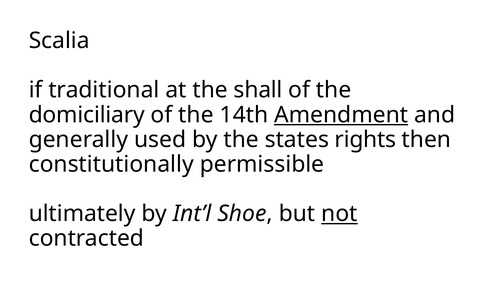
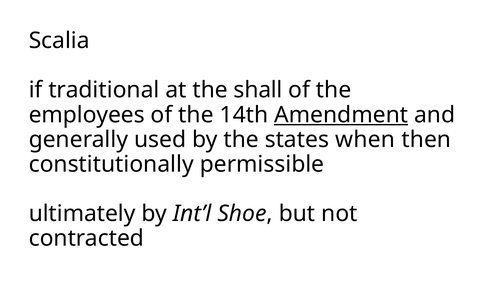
domiciliary: domiciliary -> employees
rights: rights -> when
not underline: present -> none
